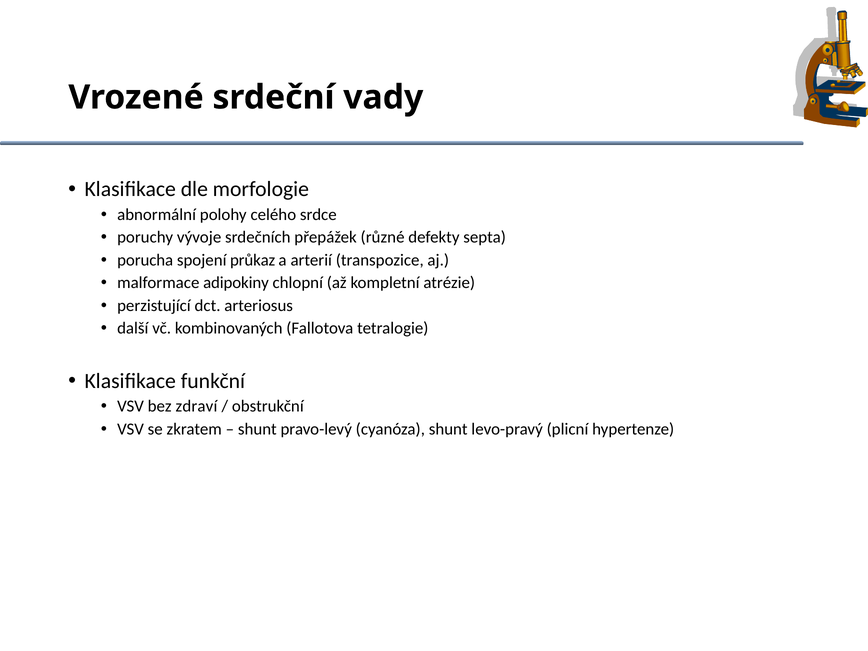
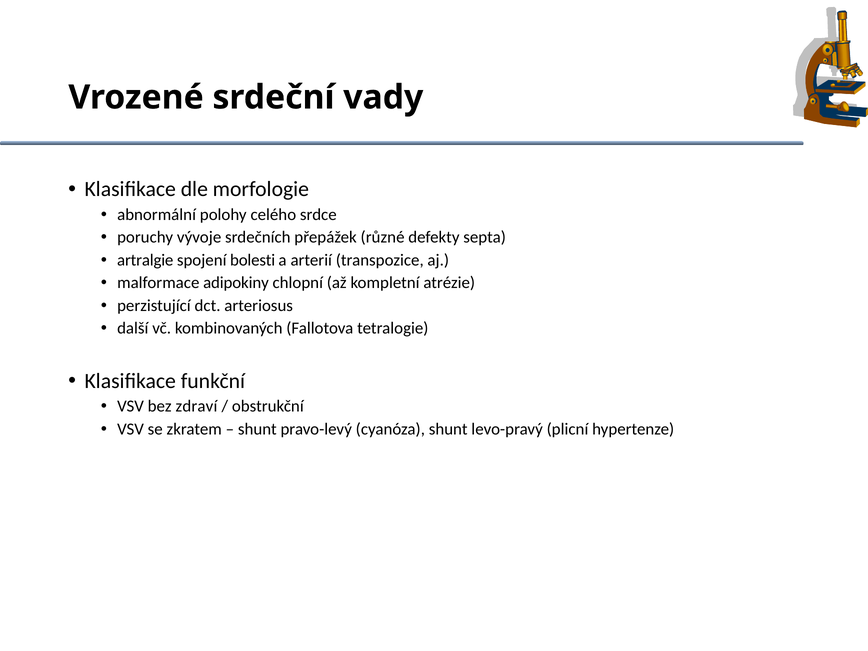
porucha: porucha -> artralgie
průkaz: průkaz -> bolesti
